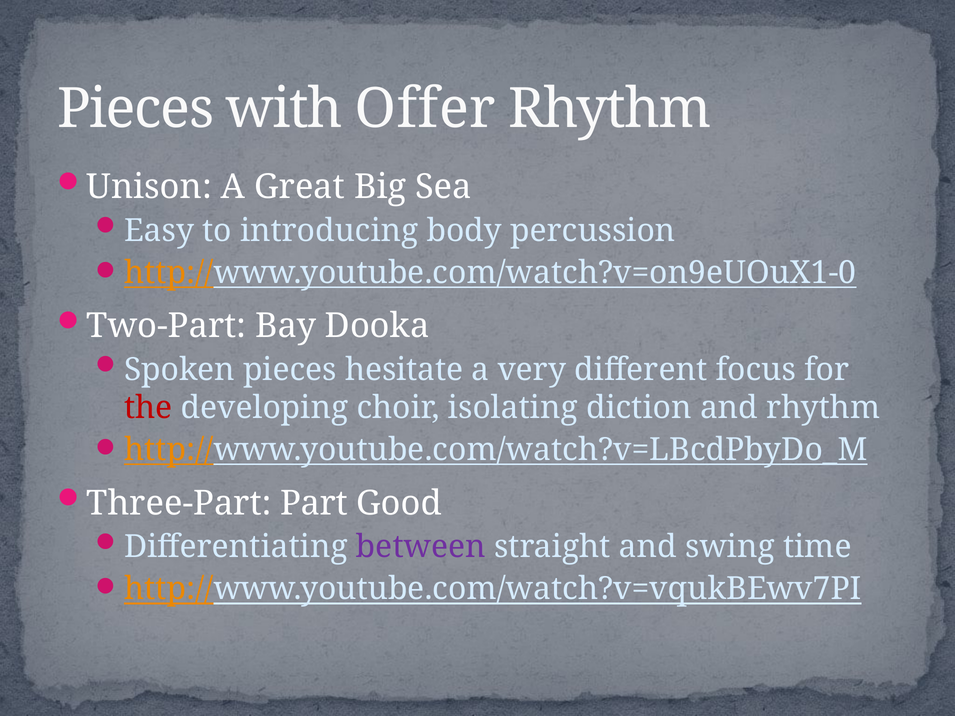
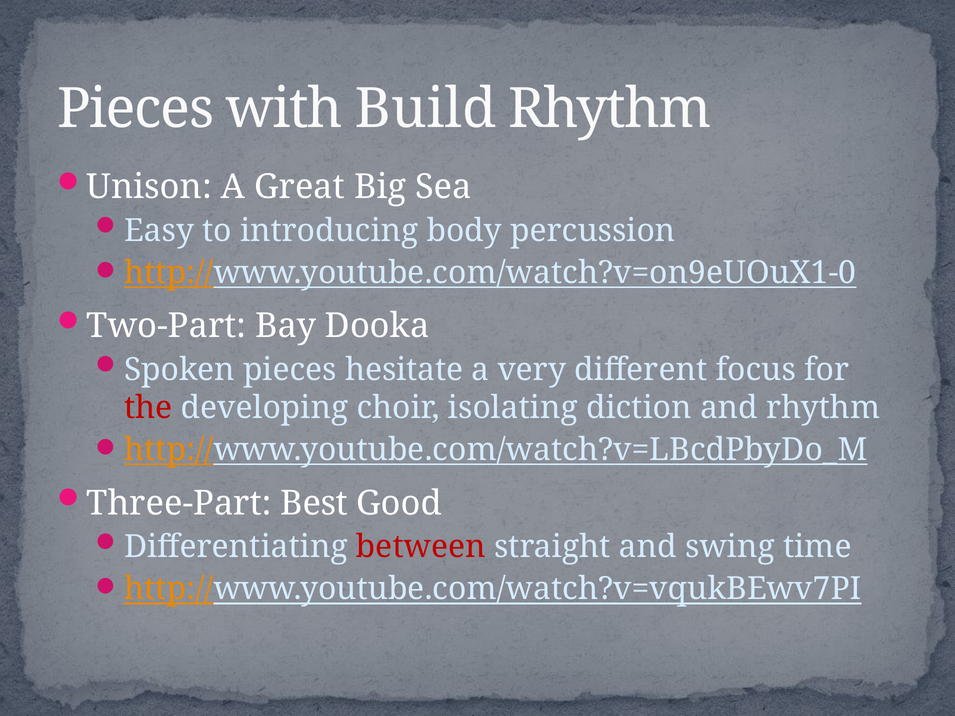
Offer: Offer -> Build
Part: Part -> Best
between colour: purple -> red
